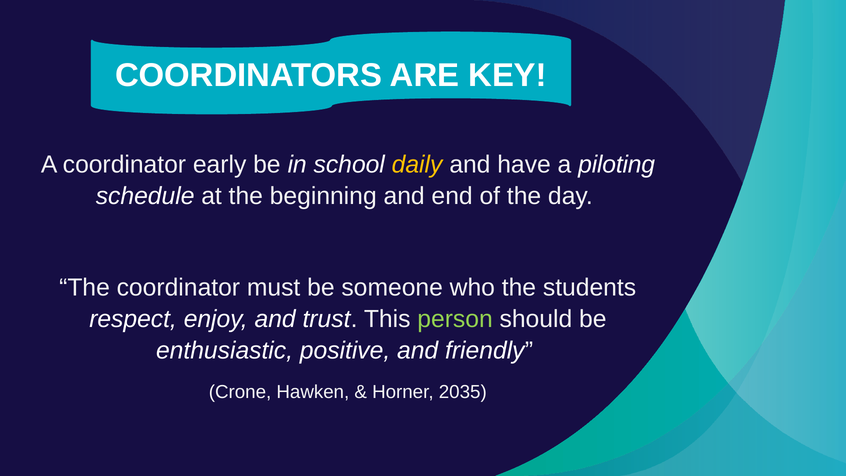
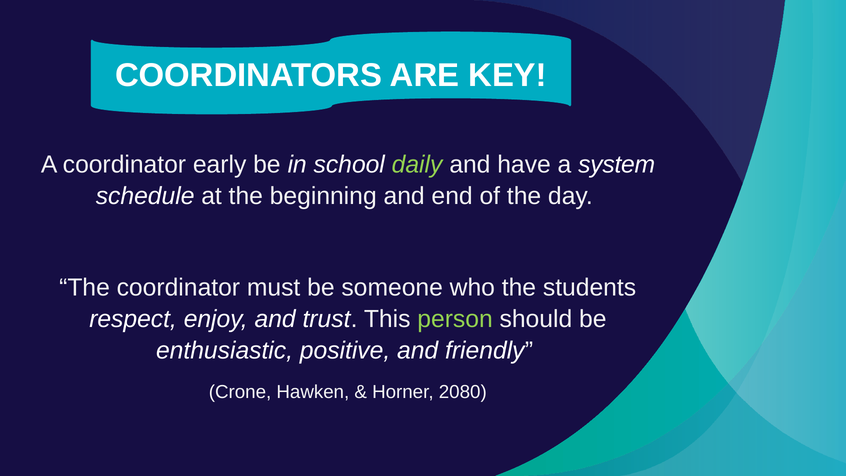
daily colour: yellow -> light green
piloting: piloting -> system
2035: 2035 -> 2080
